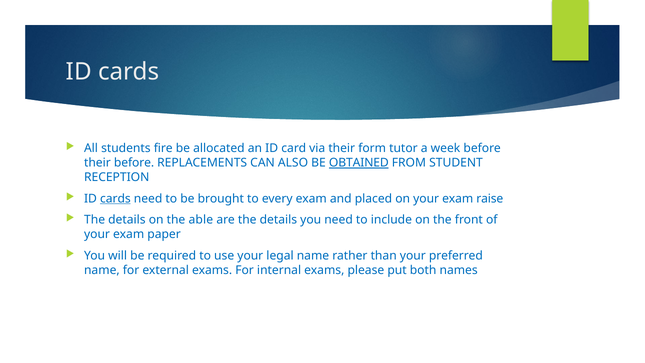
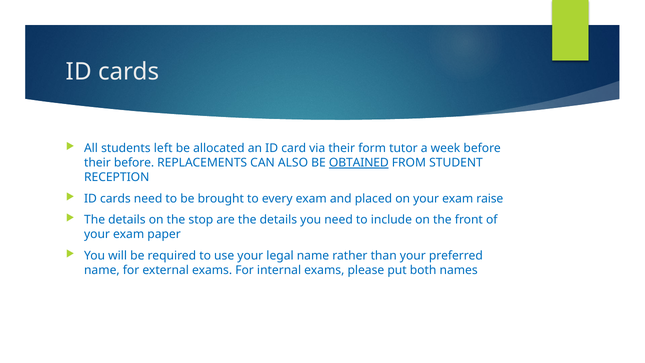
fire: fire -> left
cards at (115, 199) underline: present -> none
able: able -> stop
